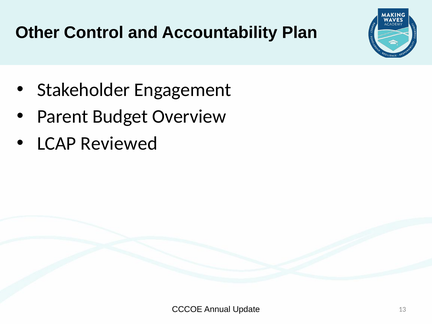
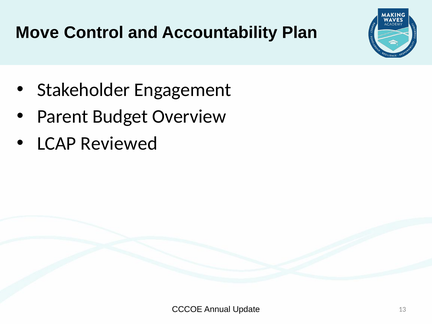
Other: Other -> Move
